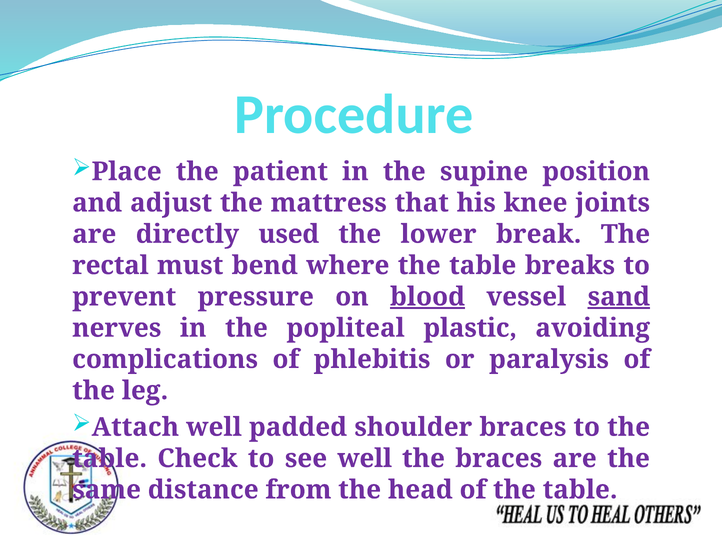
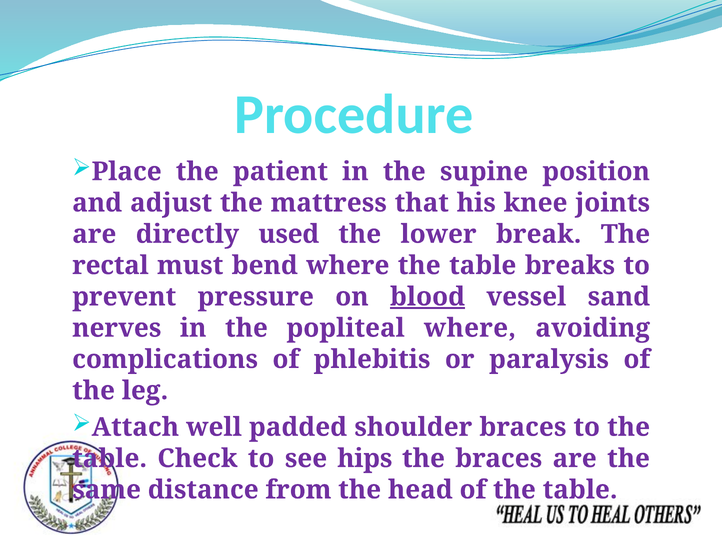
sand underline: present -> none
popliteal plastic: plastic -> where
see well: well -> hips
